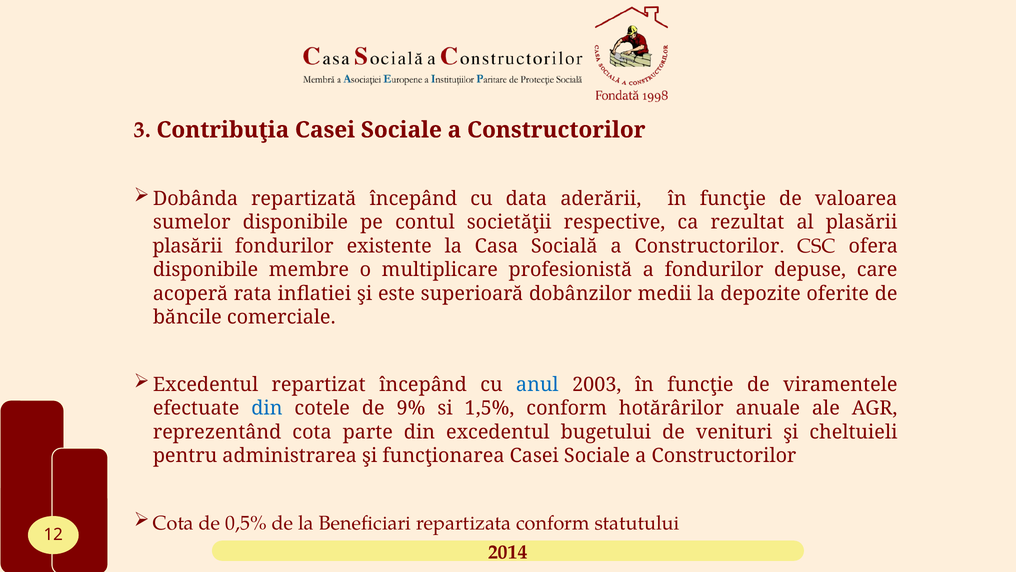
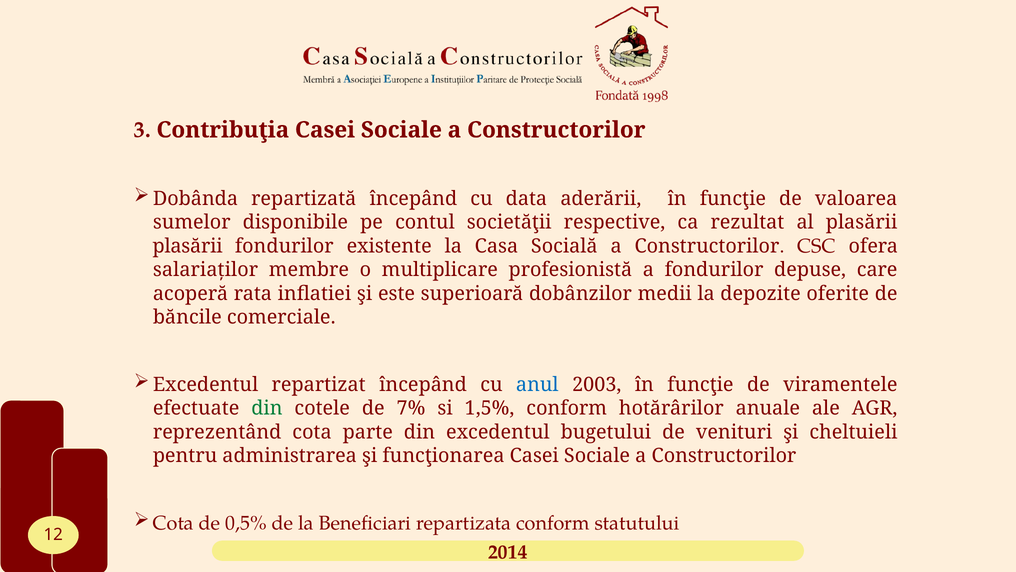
disponibile at (206, 270): disponibile -> salariaților
din at (267, 408) colour: blue -> green
9%: 9% -> 7%
